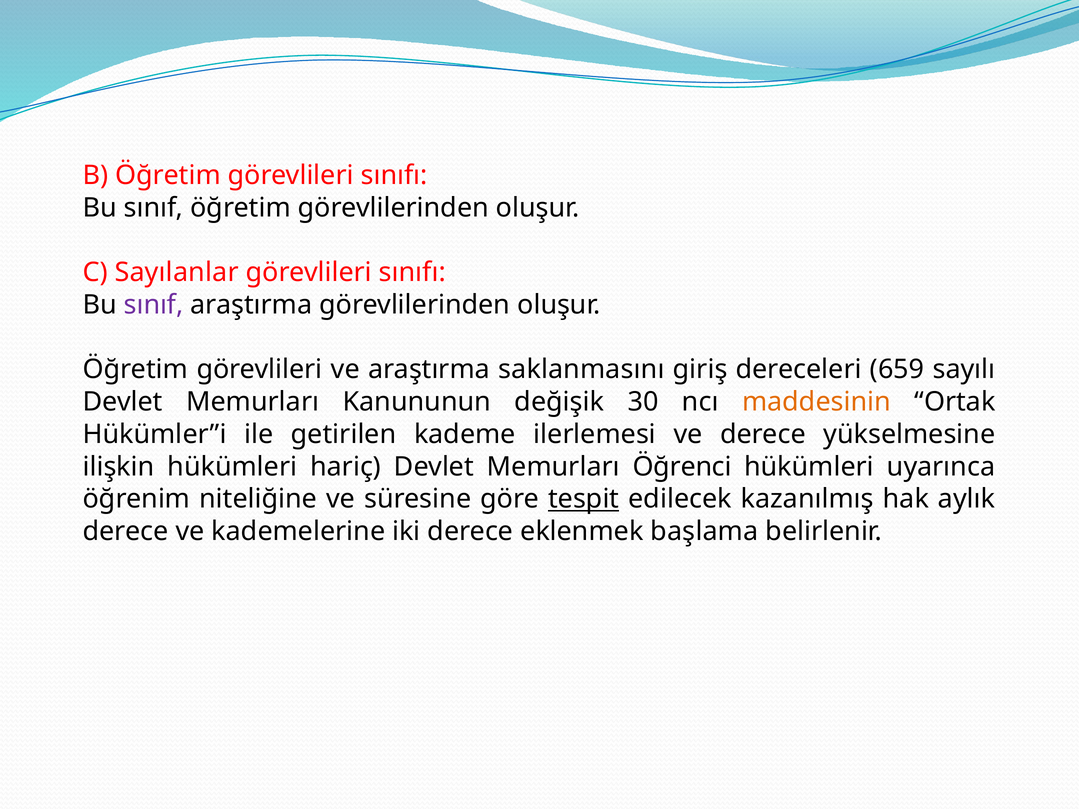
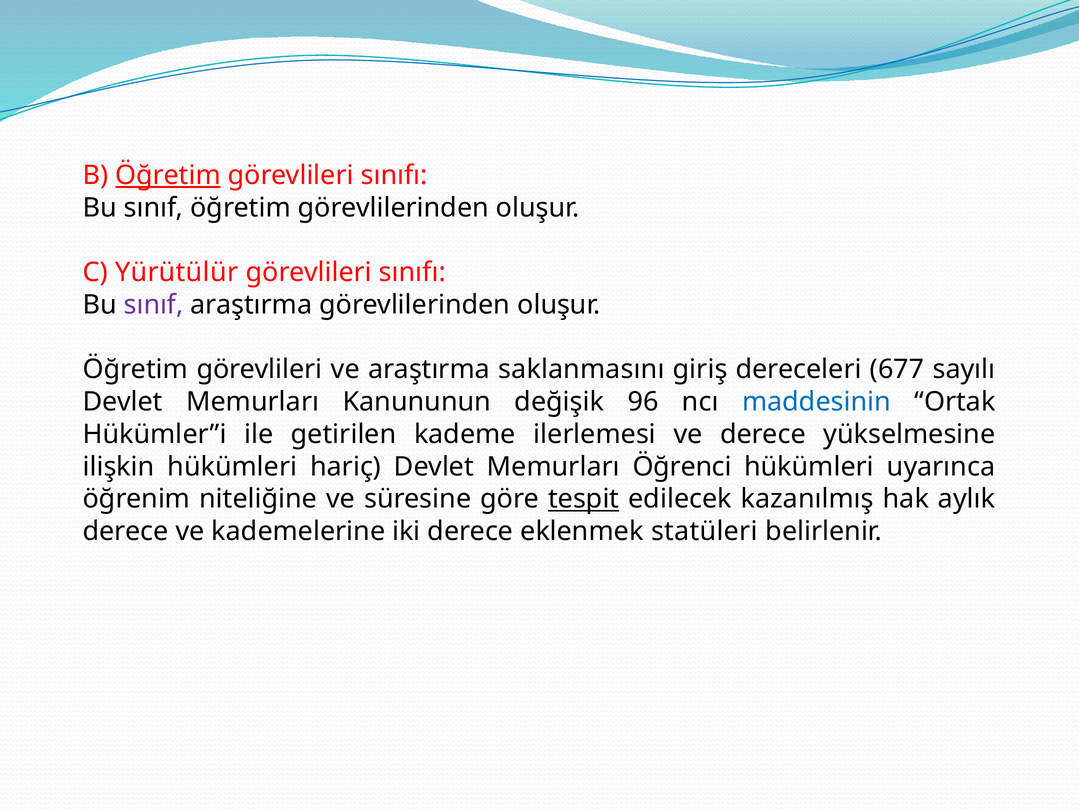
Öğretim at (168, 175) underline: none -> present
Sayılanlar: Sayılanlar -> Yürütülür
659: 659 -> 677
30: 30 -> 96
maddesinin colour: orange -> blue
başlama: başlama -> statüleri
